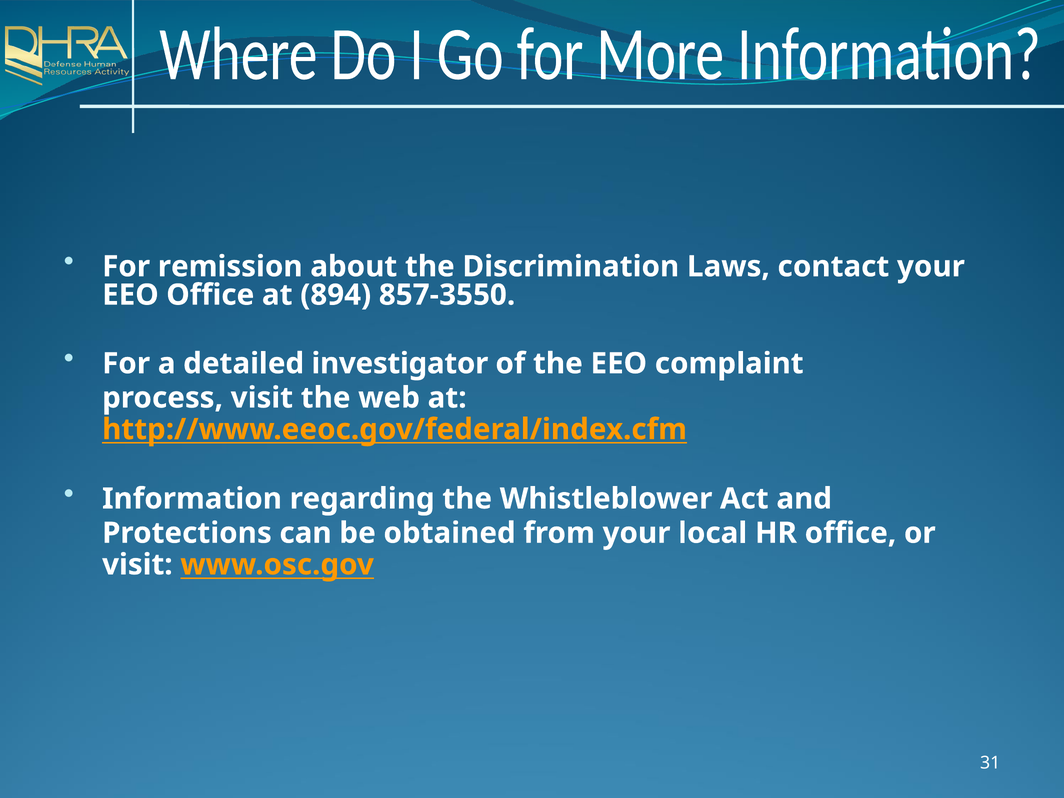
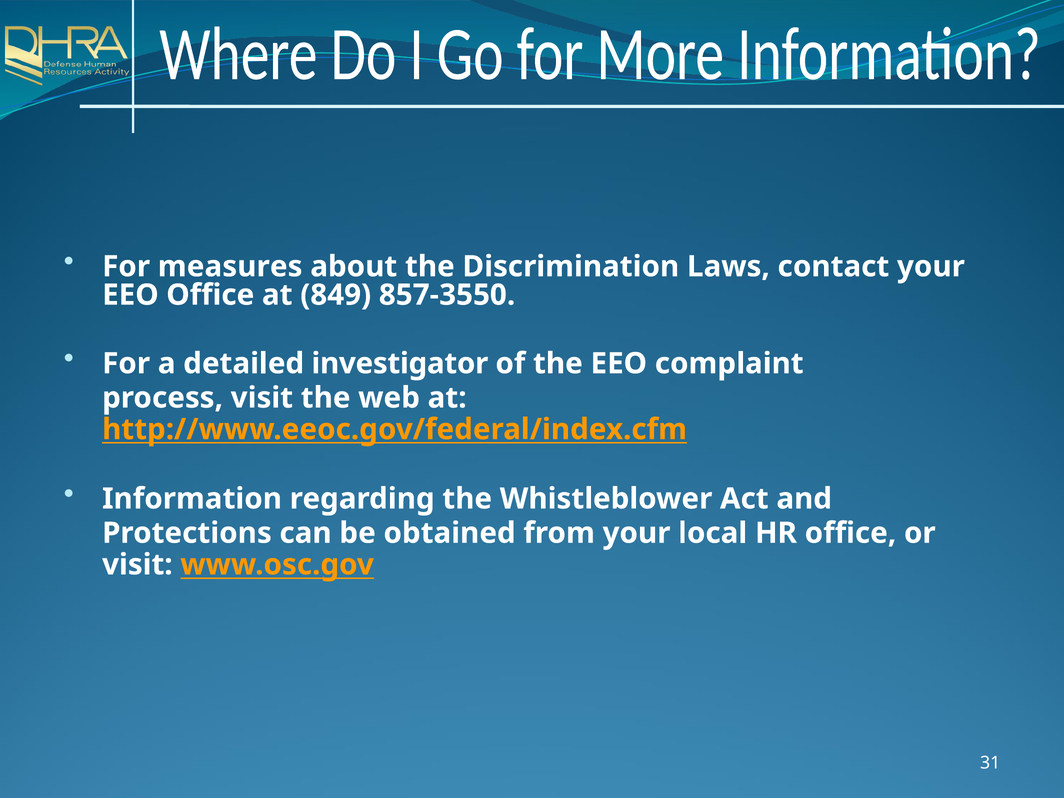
remission: remission -> measures
894: 894 -> 849
